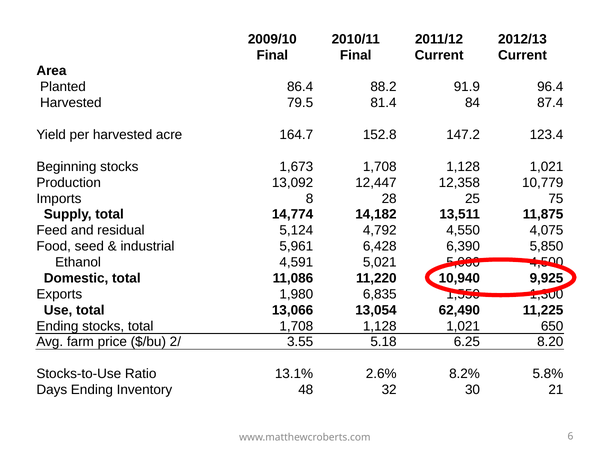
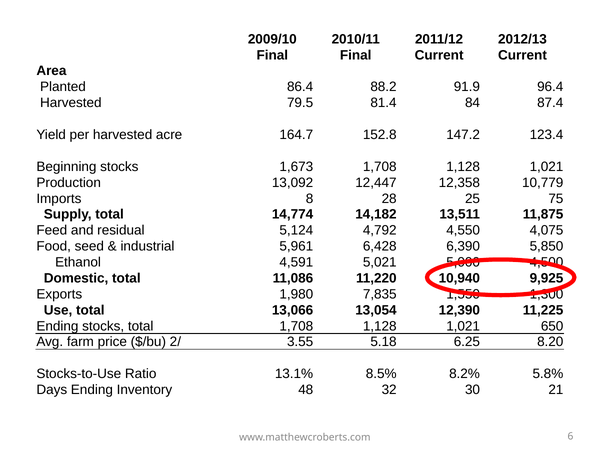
6,835: 6,835 -> 7,835
62,490: 62,490 -> 12,390
2.6%: 2.6% -> 8.5%
